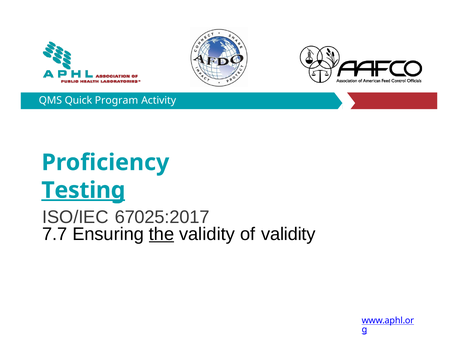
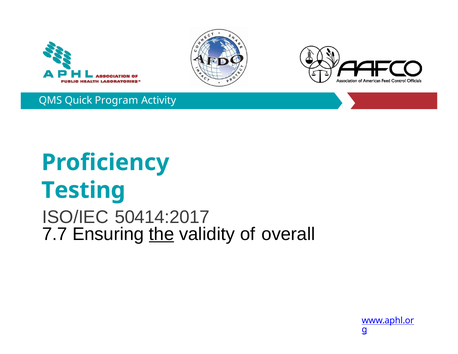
Testing underline: present -> none
67025:2017: 67025:2017 -> 50414:2017
of validity: validity -> overall
